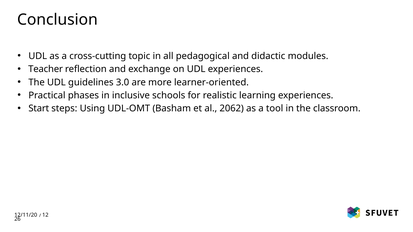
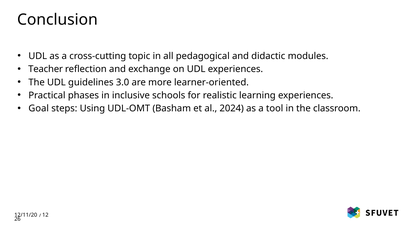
Start: Start -> Goal
2062: 2062 -> 2024
